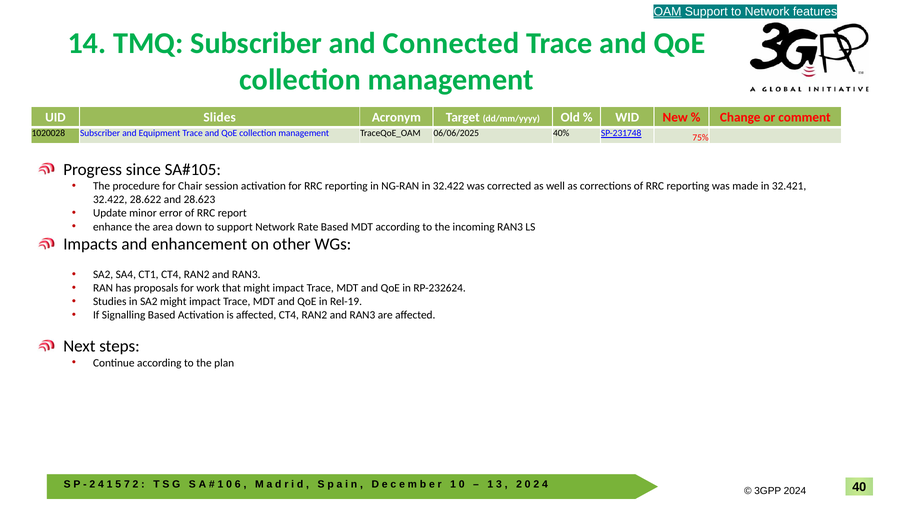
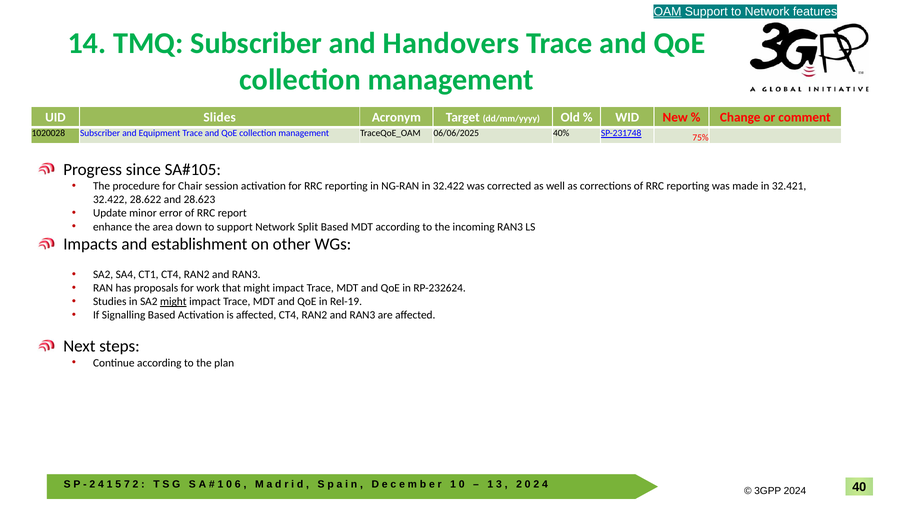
Connected: Connected -> Handovers
Rate: Rate -> Split
enhancement: enhancement -> establishment
might at (173, 301) underline: none -> present
